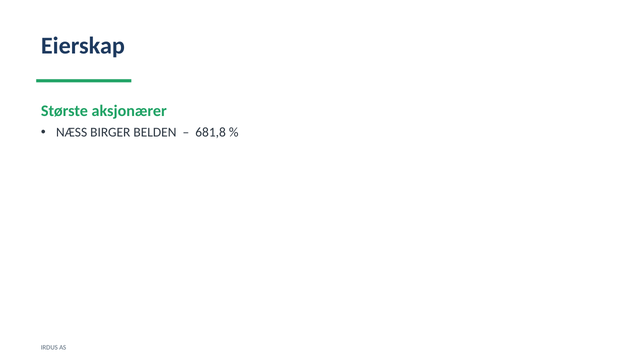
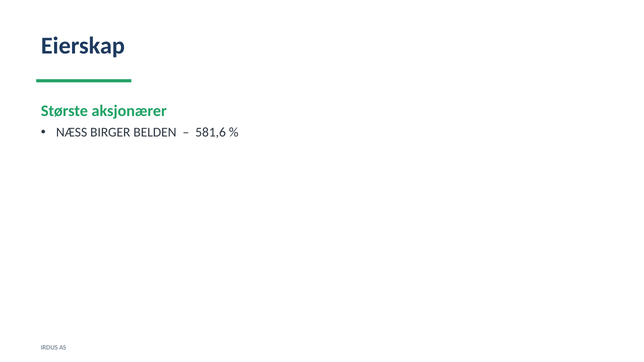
681,8: 681,8 -> 581,6
